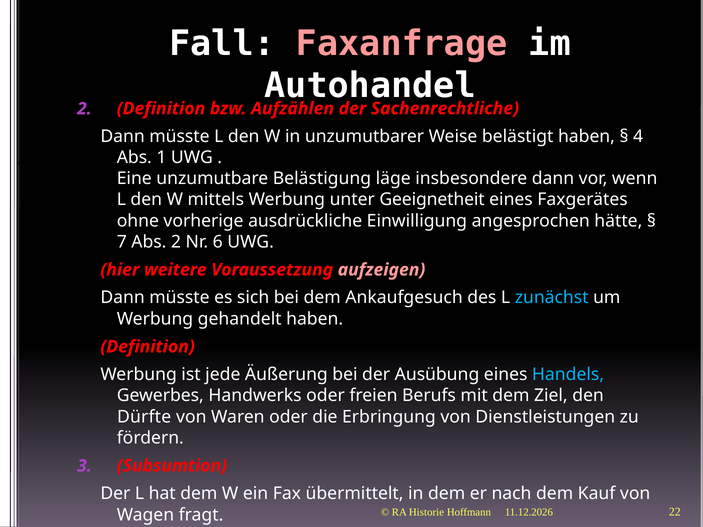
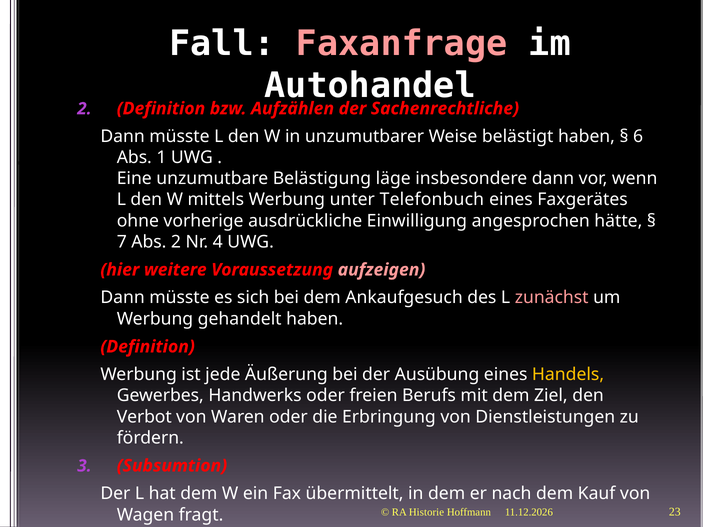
4: 4 -> 6
Geeignetheit: Geeignetheit -> Telefonbuch
6: 6 -> 4
zunächst colour: light blue -> pink
Handels colour: light blue -> yellow
Dürfte: Dürfte -> Verbot
22: 22 -> 23
